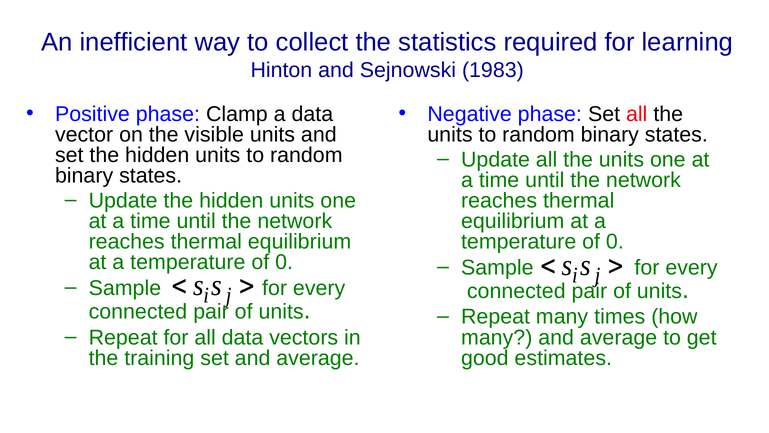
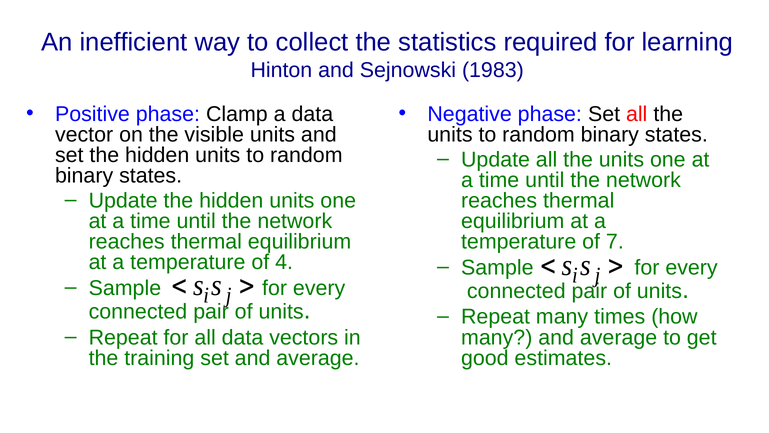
0 at (615, 242): 0 -> 7
0 at (284, 262): 0 -> 4
